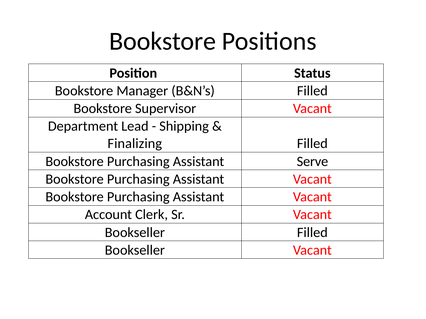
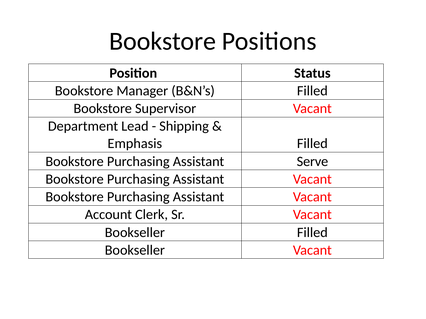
Finalizing: Finalizing -> Emphasis
